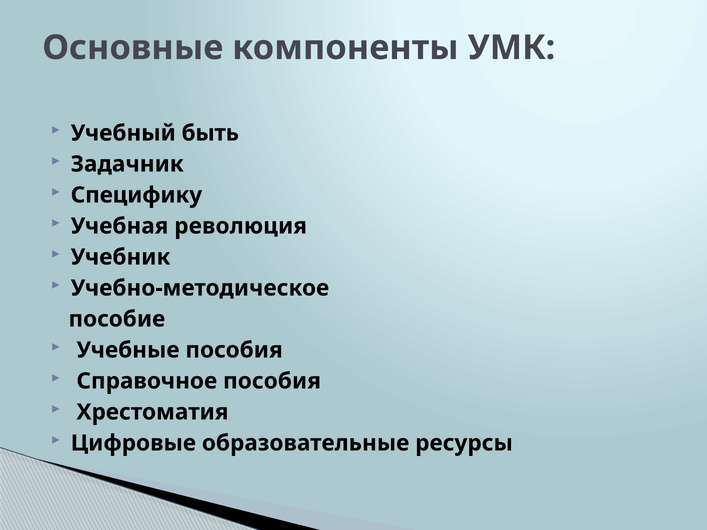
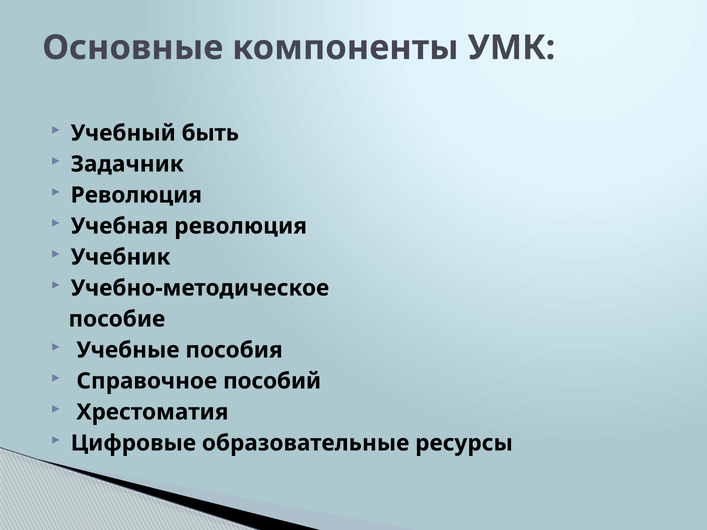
Специфику at (136, 195): Специфику -> Революция
Справочное пособия: пособия -> пособий
